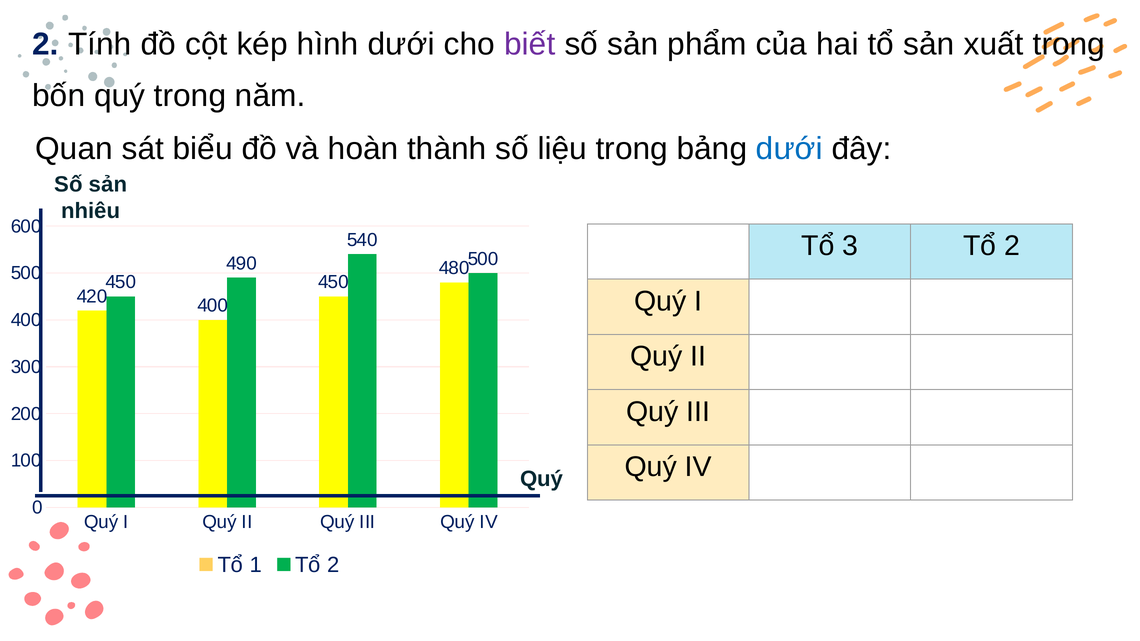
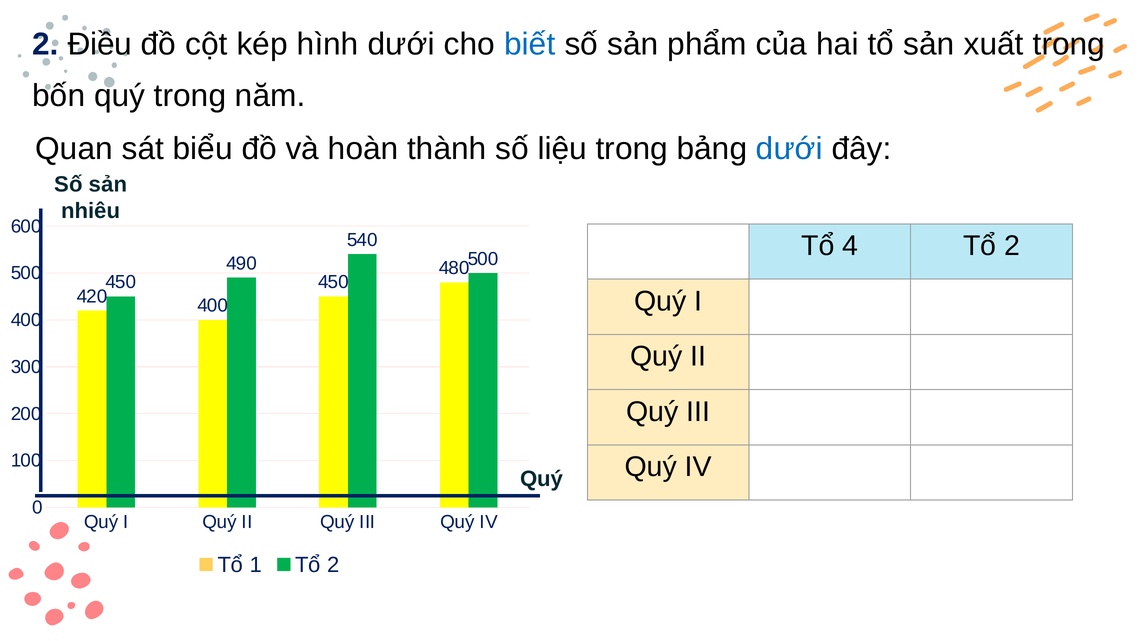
Tính: Tính -> Điều
biết colour: purple -> blue
3: 3 -> 4
